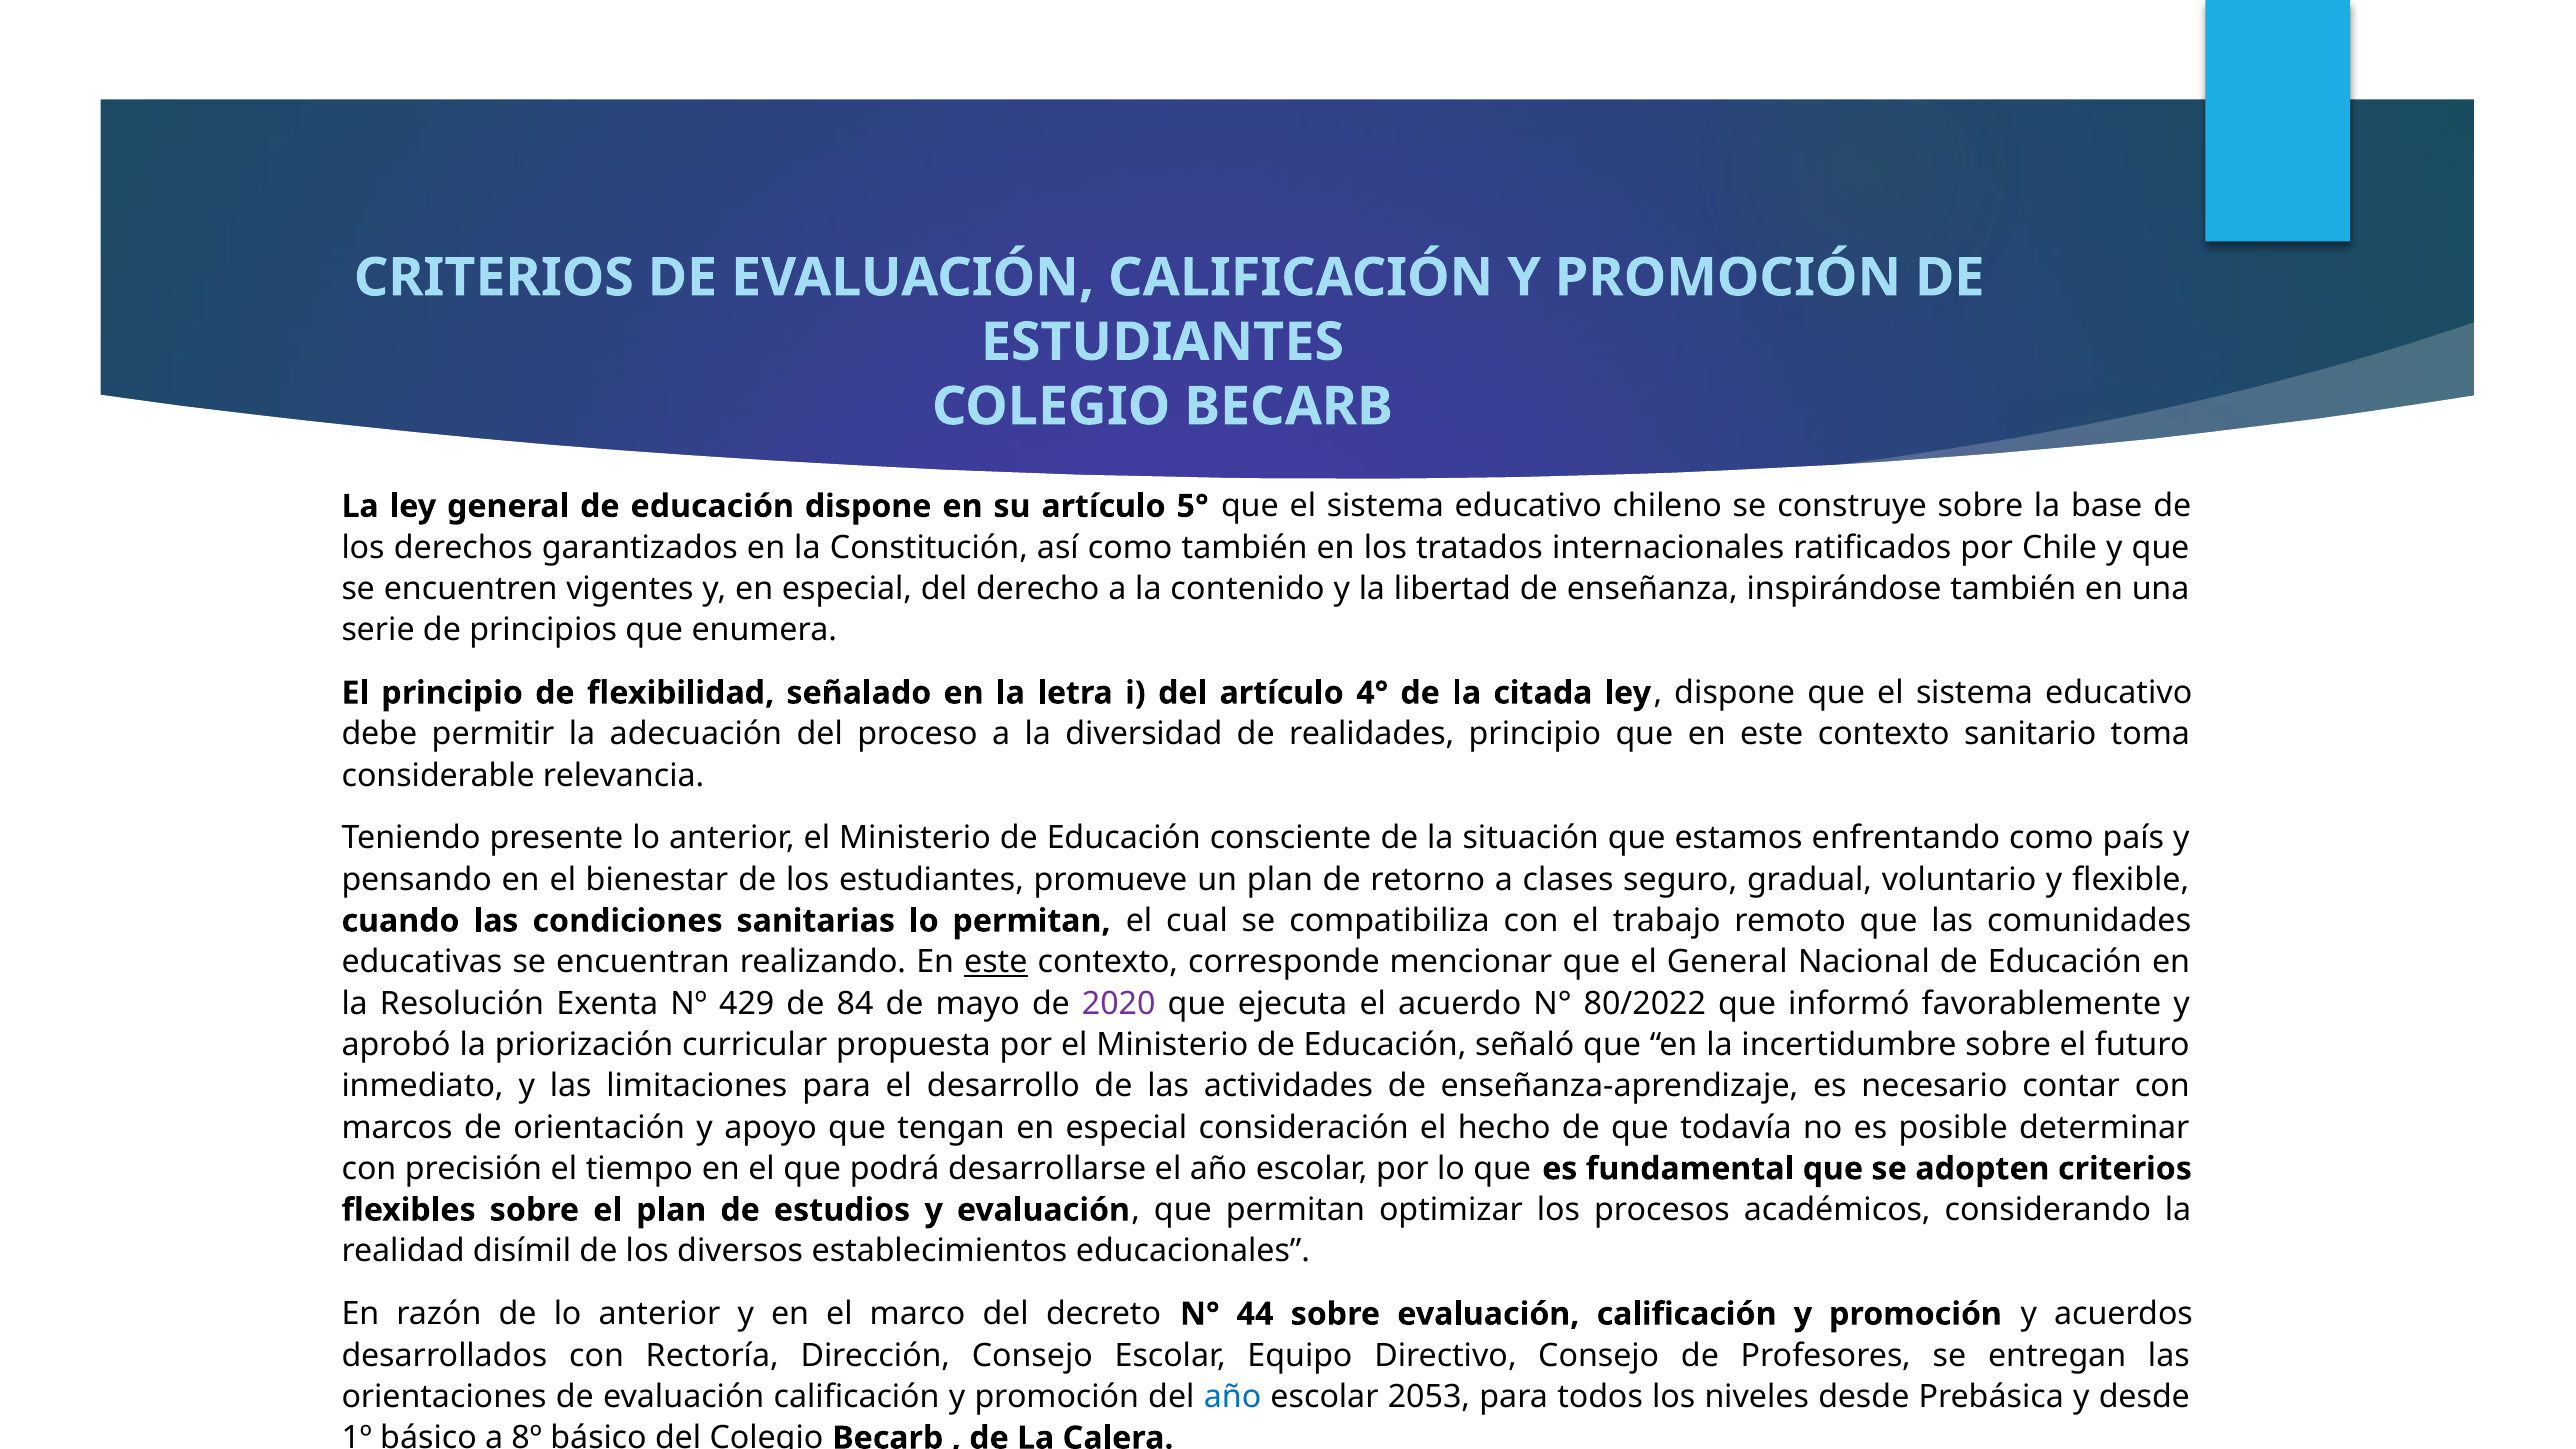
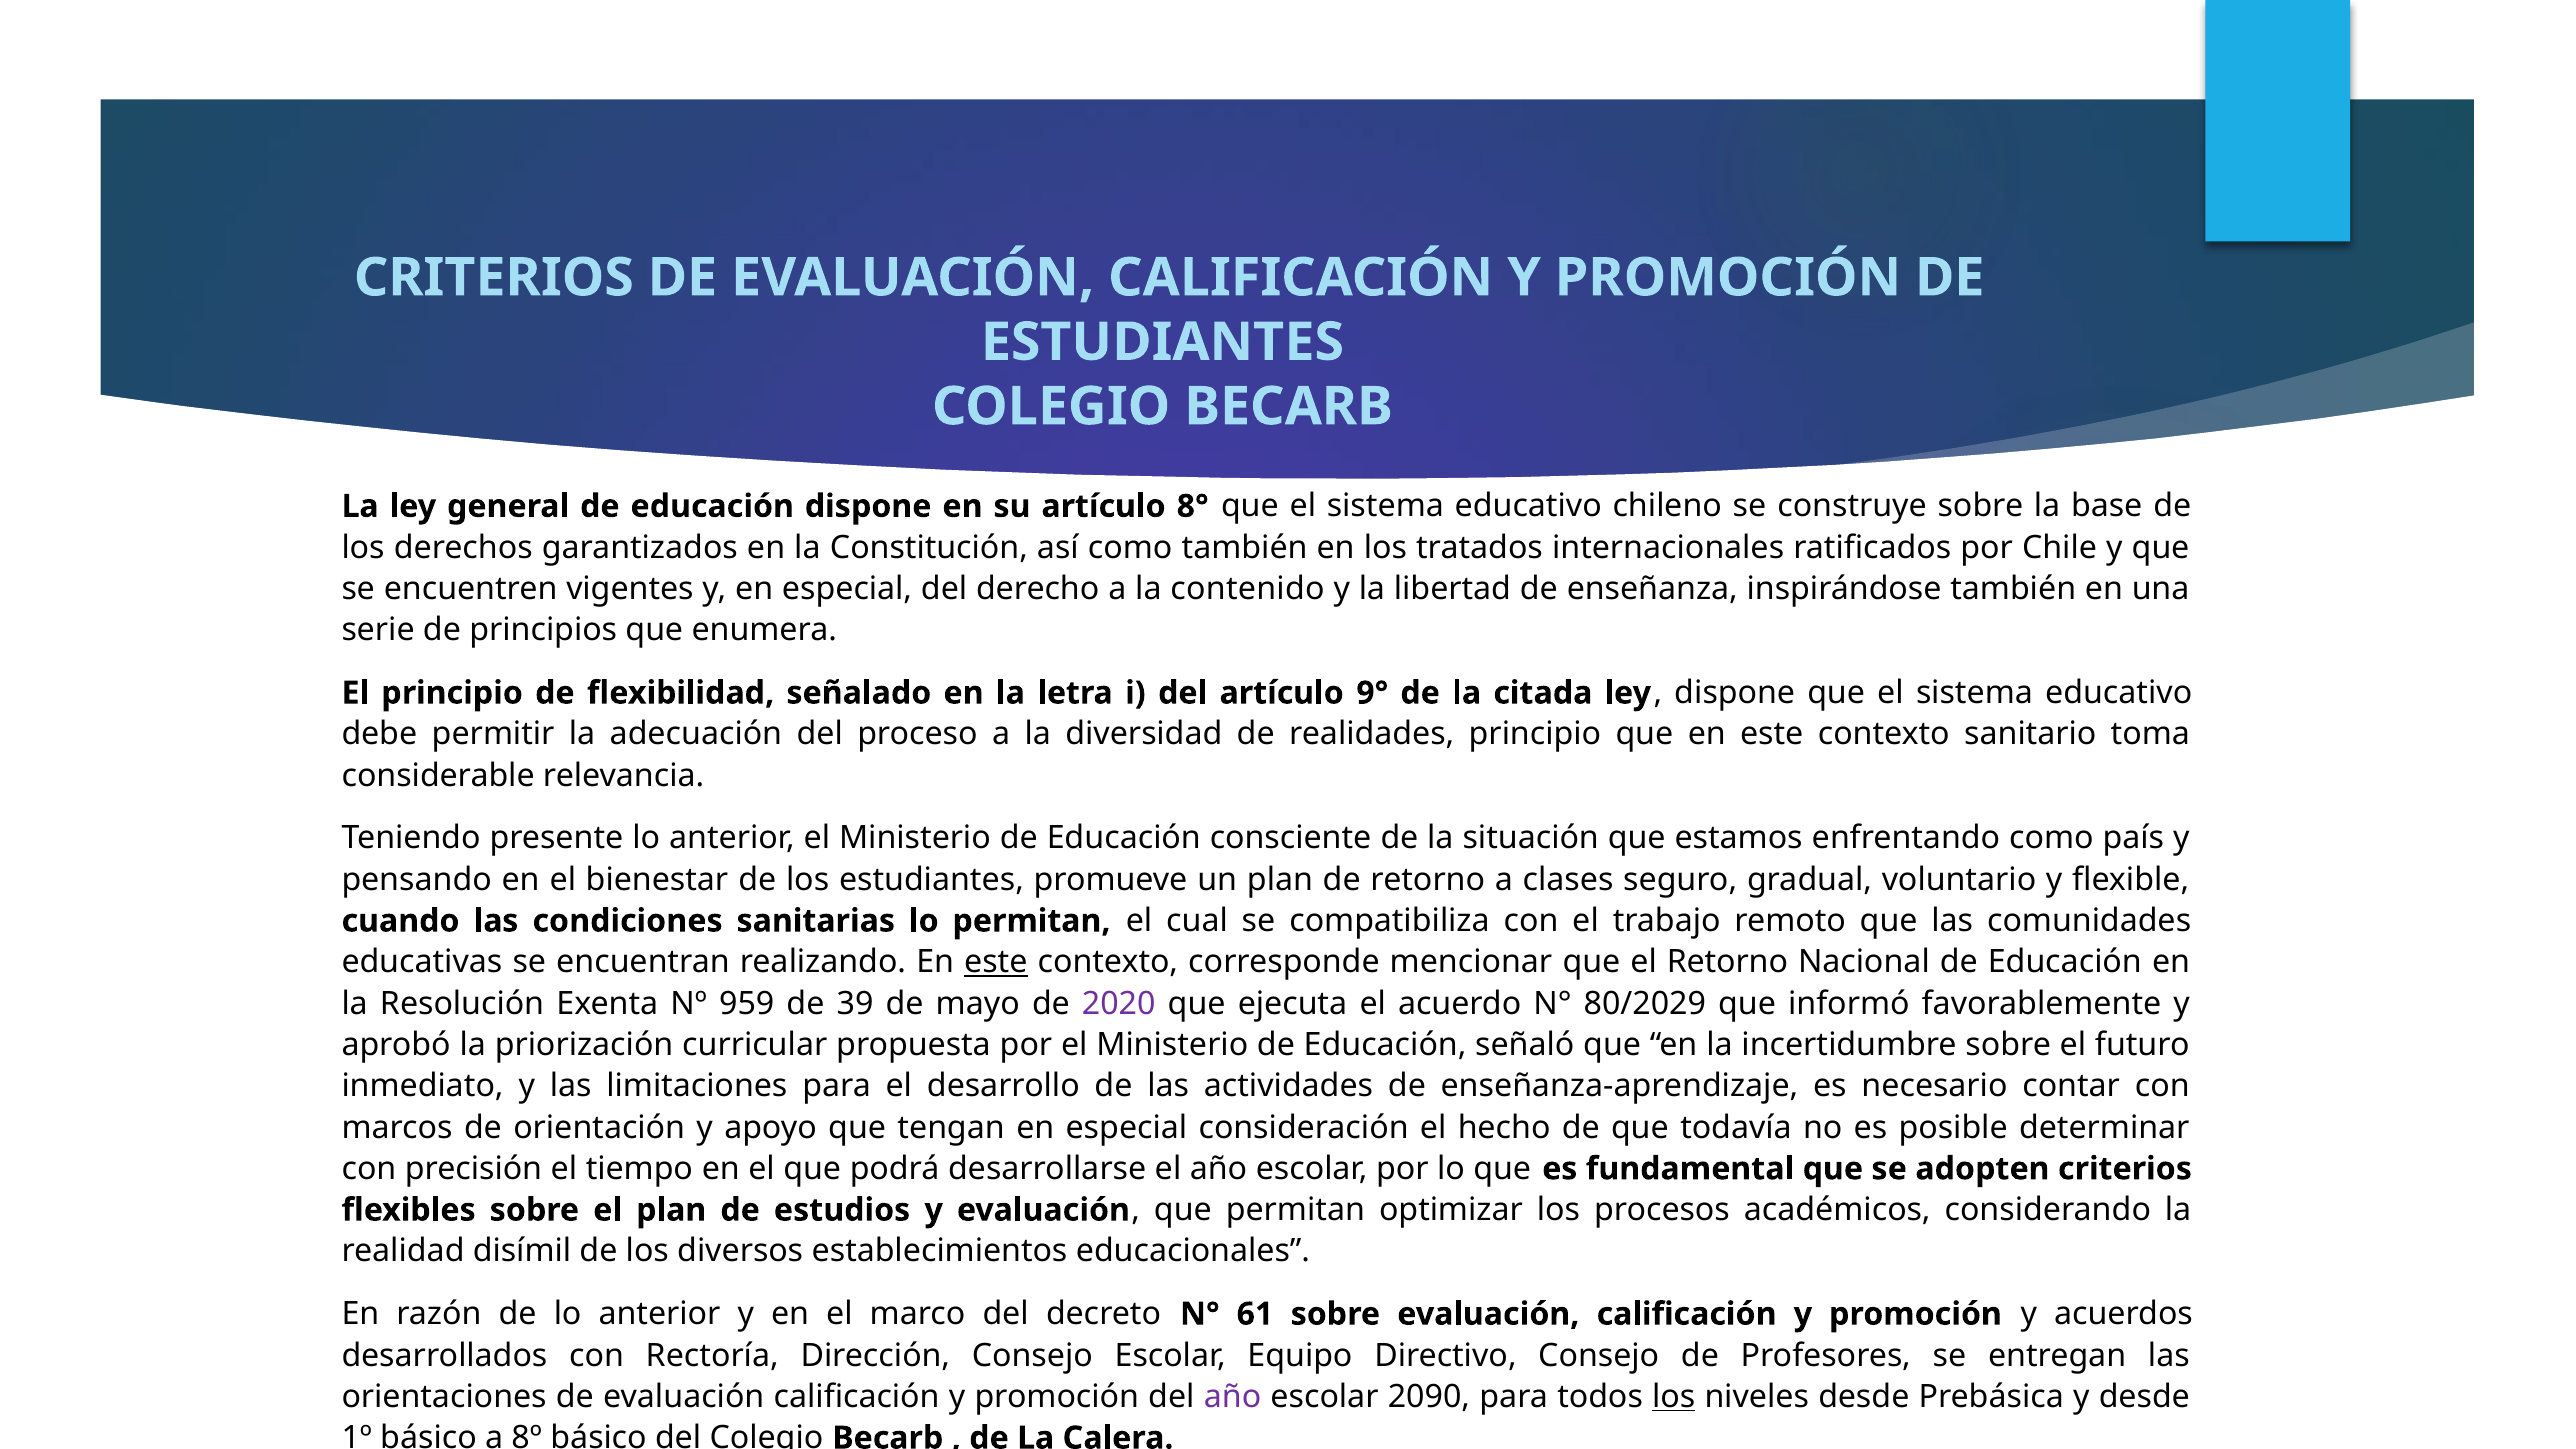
5°: 5° -> 8°
4°: 4° -> 9°
el General: General -> Retorno
429: 429 -> 959
84: 84 -> 39
80/2022: 80/2022 -> 80/2029
44: 44 -> 61
año at (1233, 1397) colour: blue -> purple
2053: 2053 -> 2090
los at (1674, 1397) underline: none -> present
